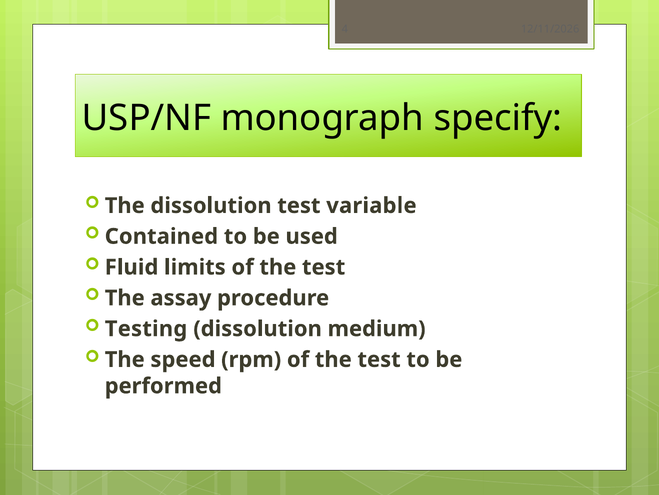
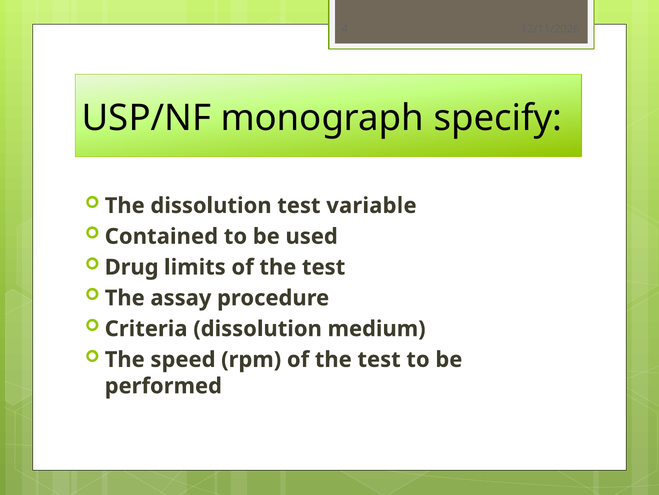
Fluid: Fluid -> Drug
Testing: Testing -> Criteria
